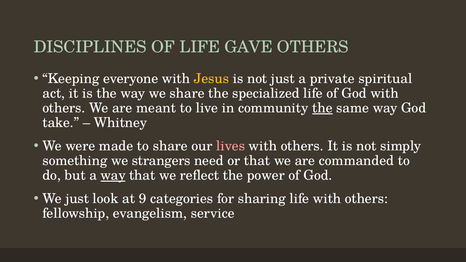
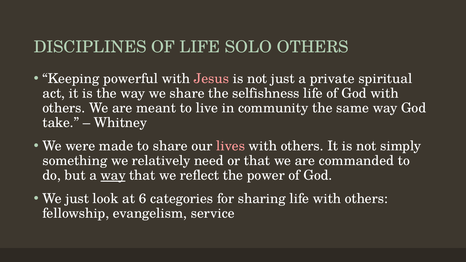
GAVE: GAVE -> SOLO
everyone: everyone -> powerful
Jesus colour: yellow -> pink
specialized: specialized -> selfishness
the at (322, 108) underline: present -> none
strangers: strangers -> relatively
9: 9 -> 6
